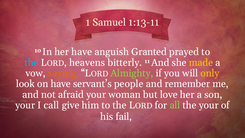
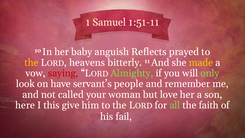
1:13-11: 1:13-11 -> 1:51-11
her have: have -> baby
Granted: Granted -> Reflects
the at (32, 62) colour: light blue -> yellow
saying colour: orange -> red
only colour: yellow -> light green
afraid: afraid -> called
your at (25, 105): your -> here
call: call -> this
the your: your -> faith
